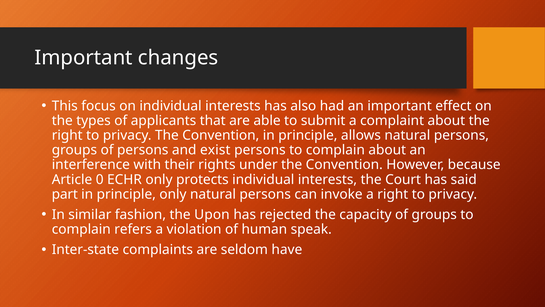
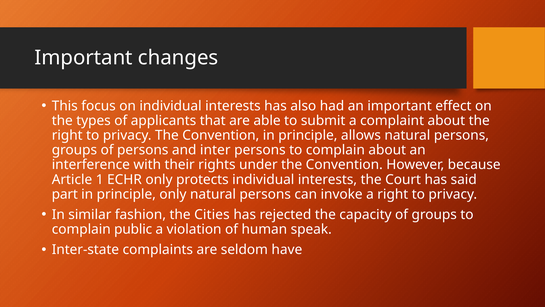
exist: exist -> inter
0: 0 -> 1
Upon: Upon -> Cities
refers: refers -> public
